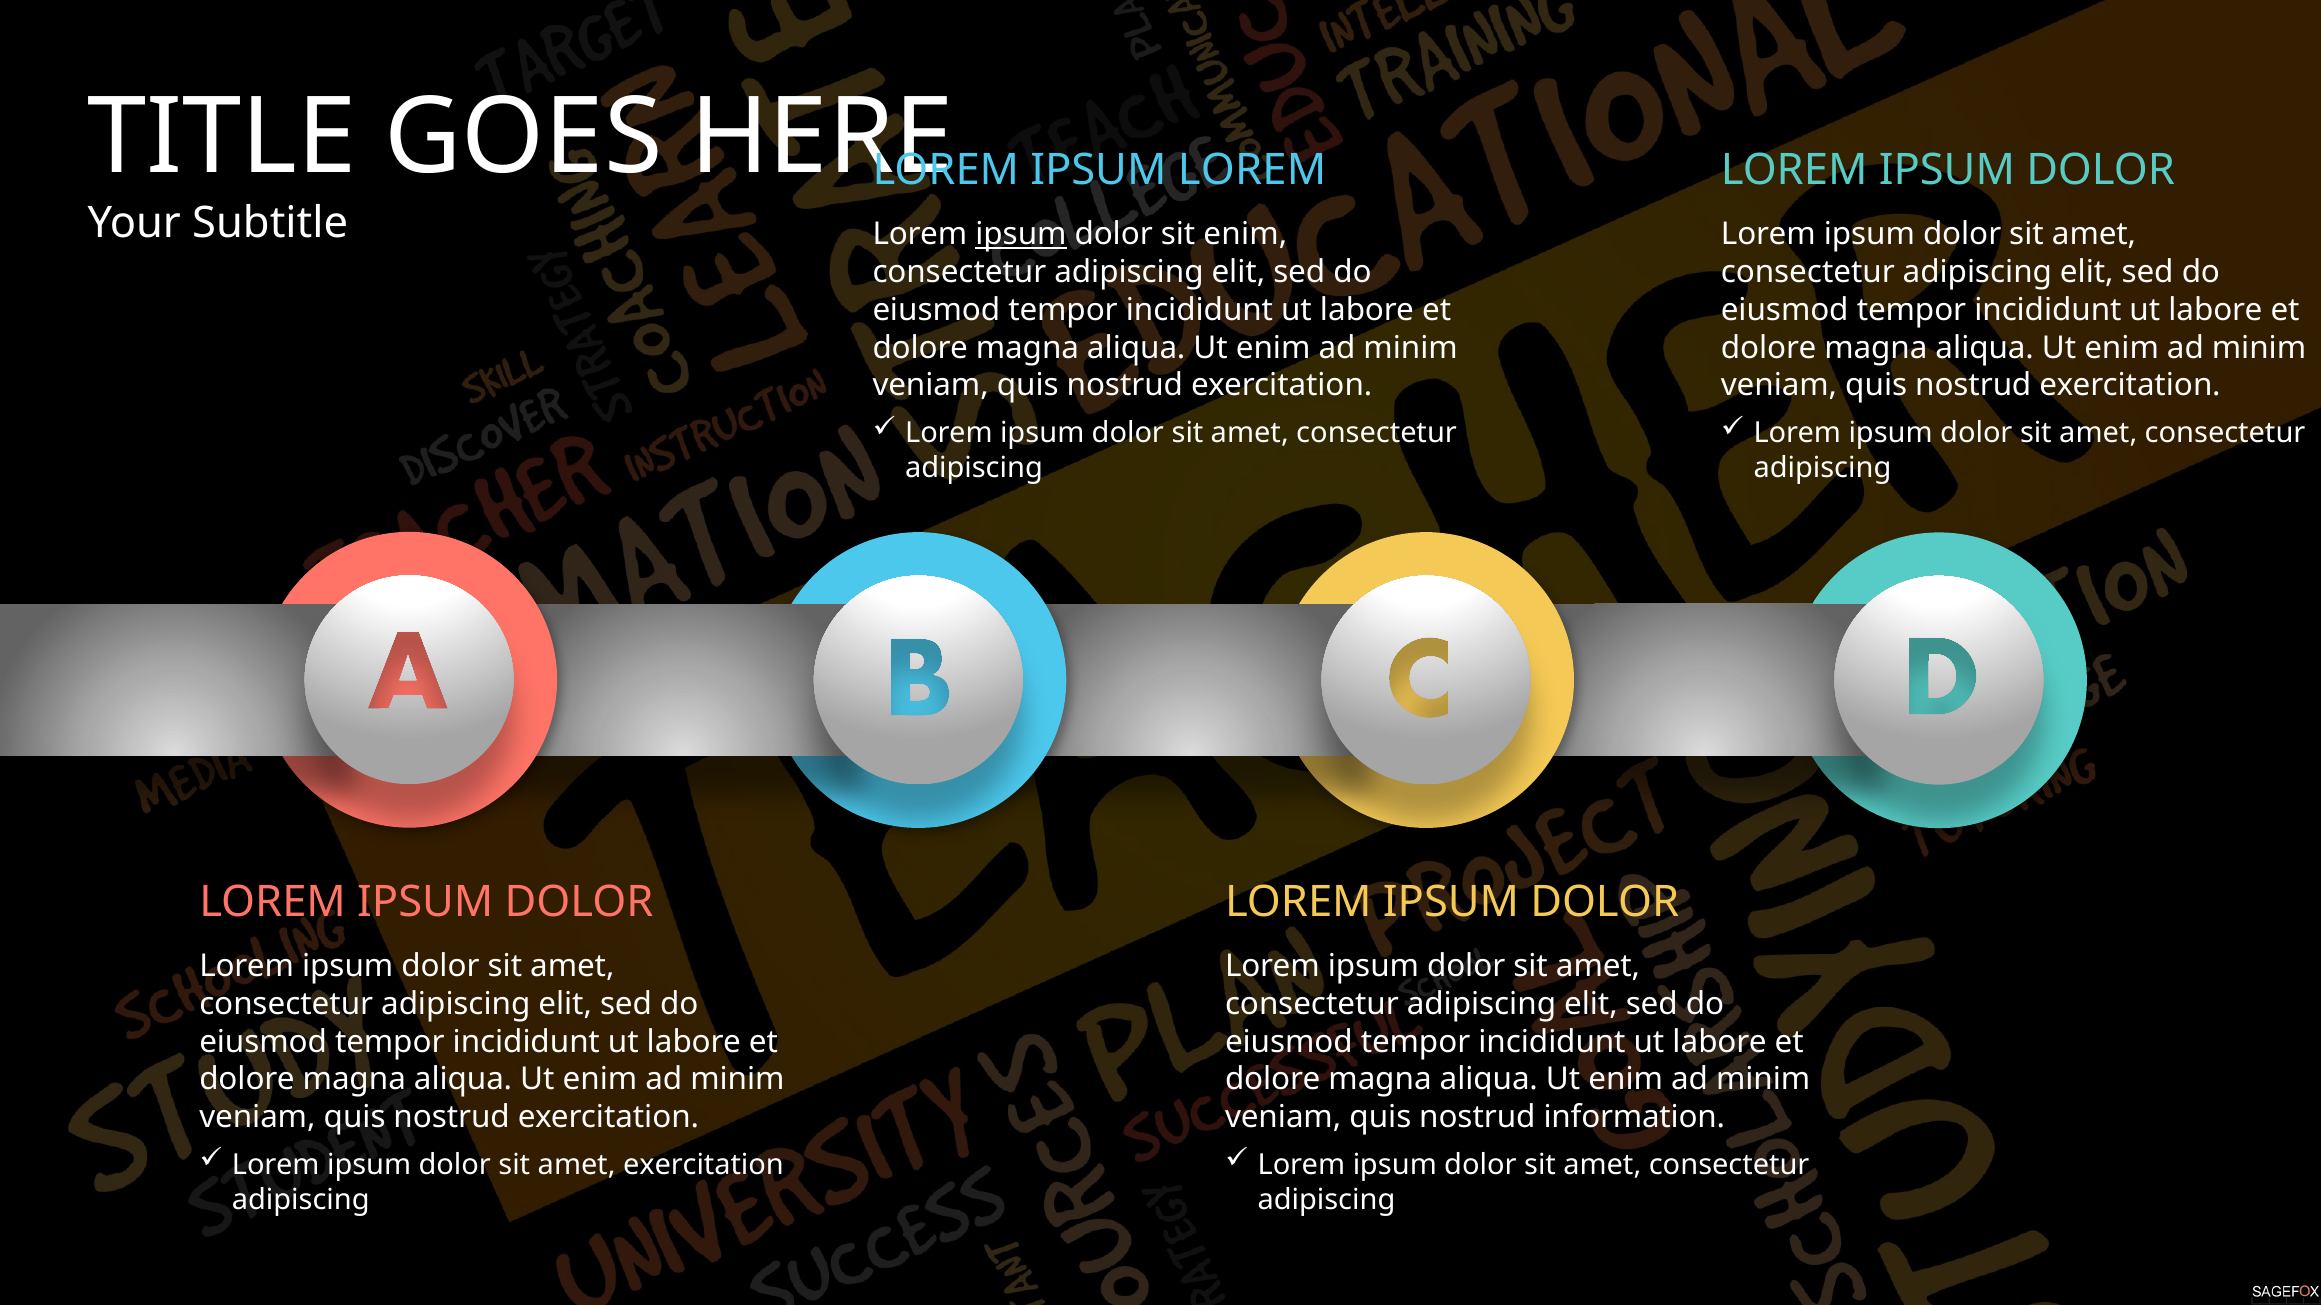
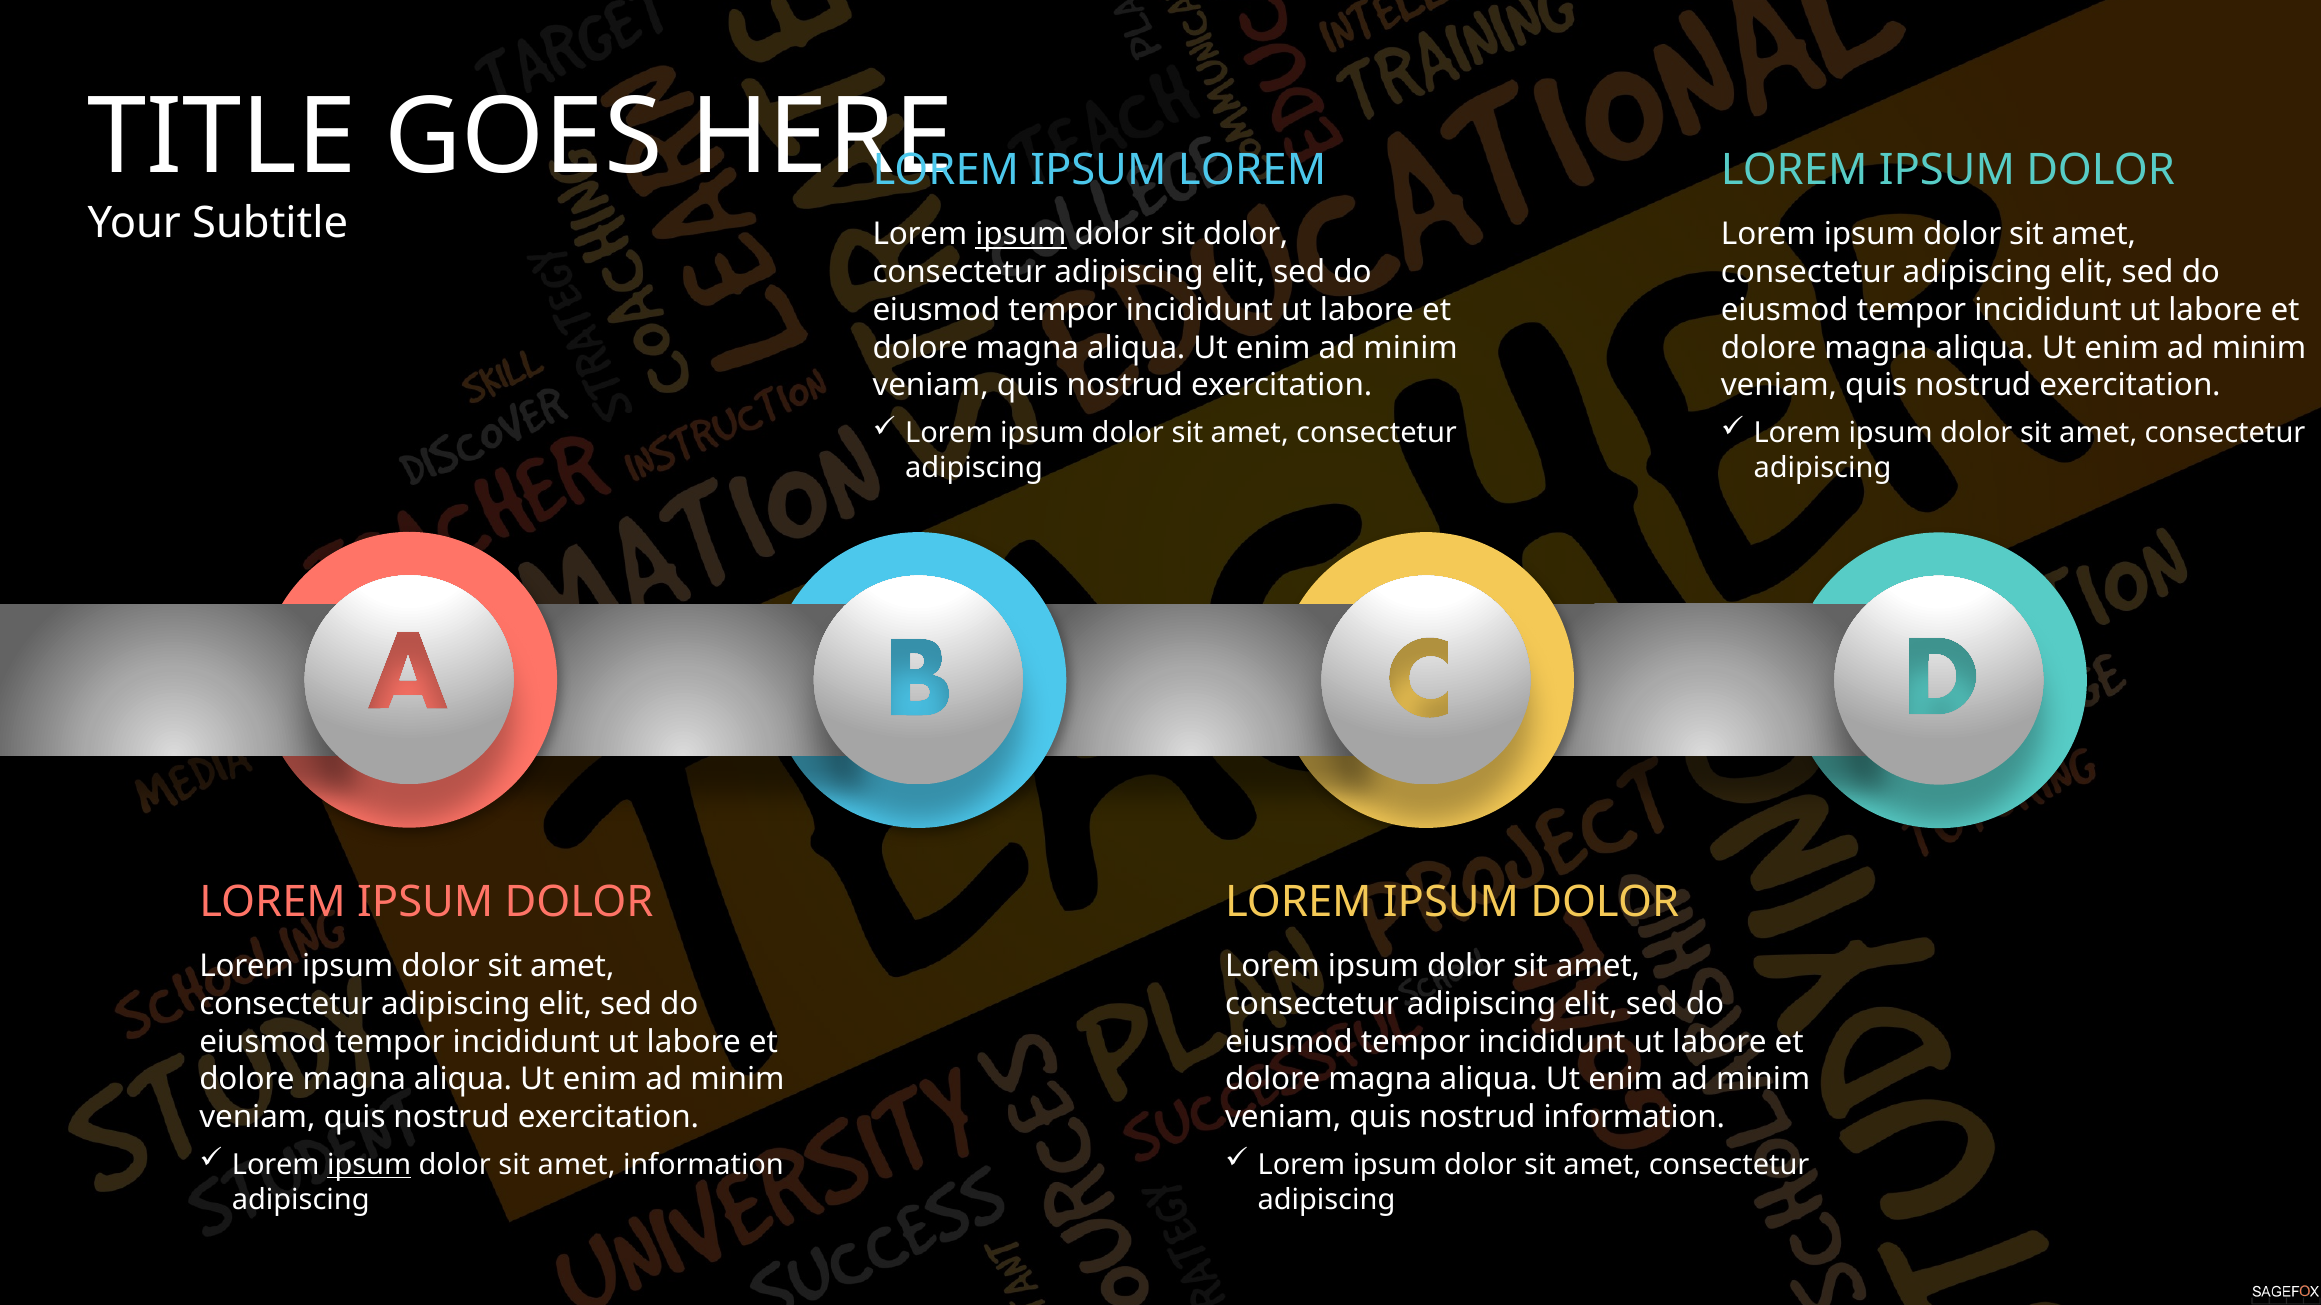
sit enim: enim -> dolor
ipsum at (369, 1165) underline: none -> present
amet exercitation: exercitation -> information
